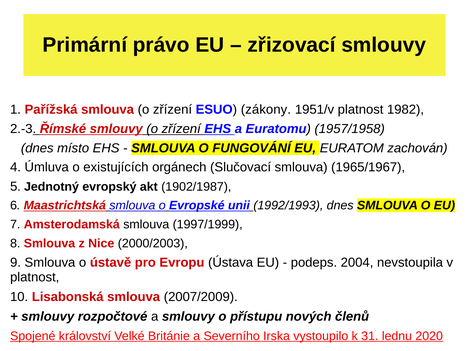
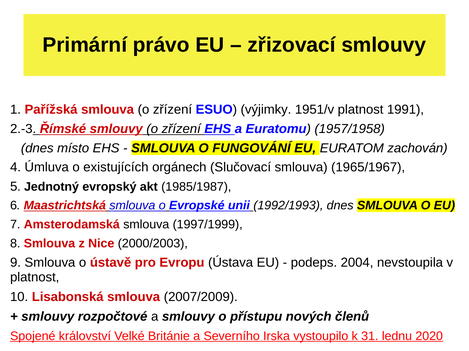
zákony: zákony -> výjimky
1982: 1982 -> 1991
1902/1987: 1902/1987 -> 1985/1987
